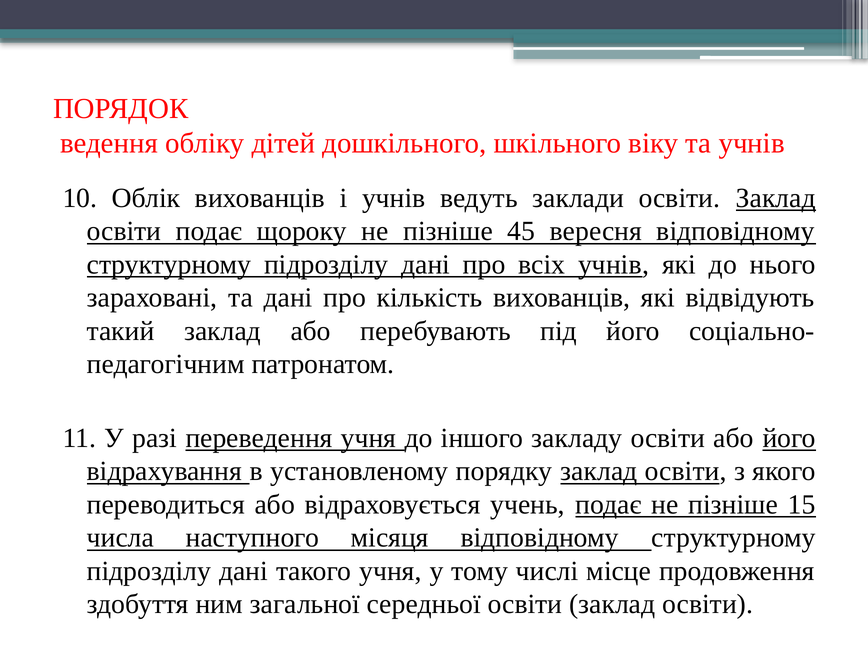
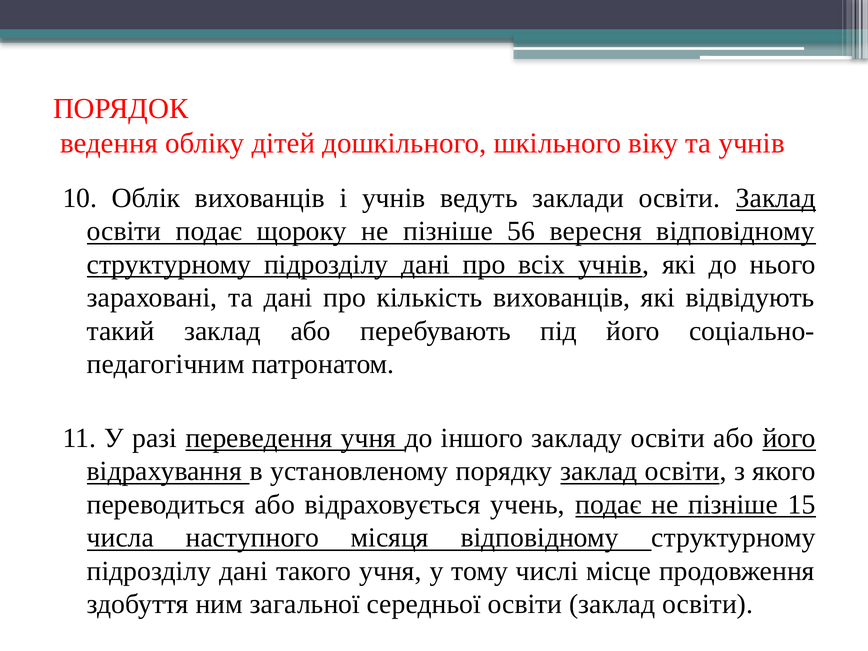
45: 45 -> 56
